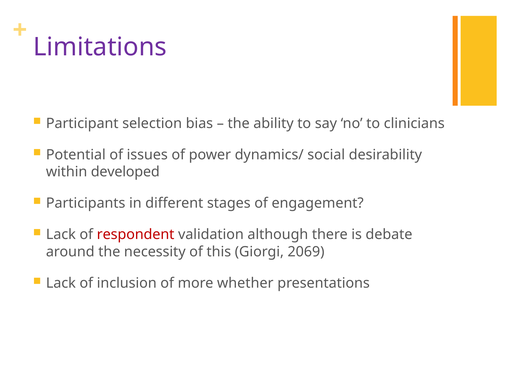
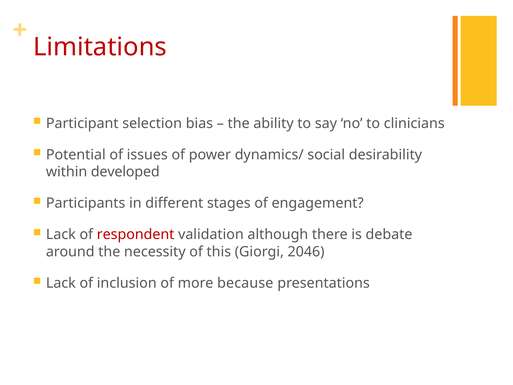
Limitations colour: purple -> red
2069: 2069 -> 2046
whether: whether -> because
